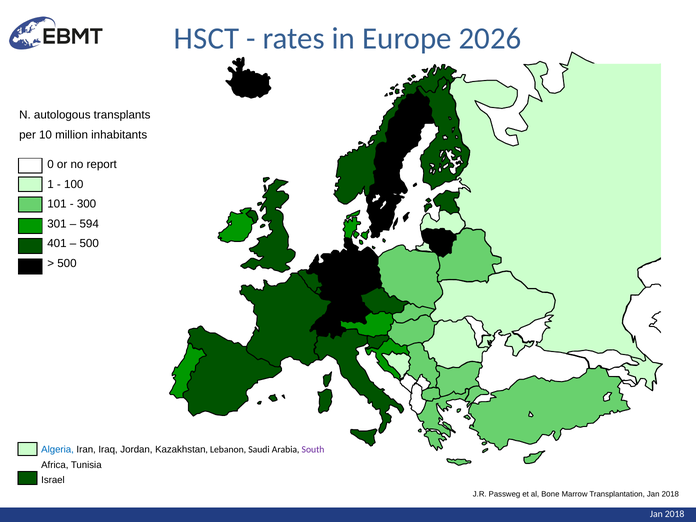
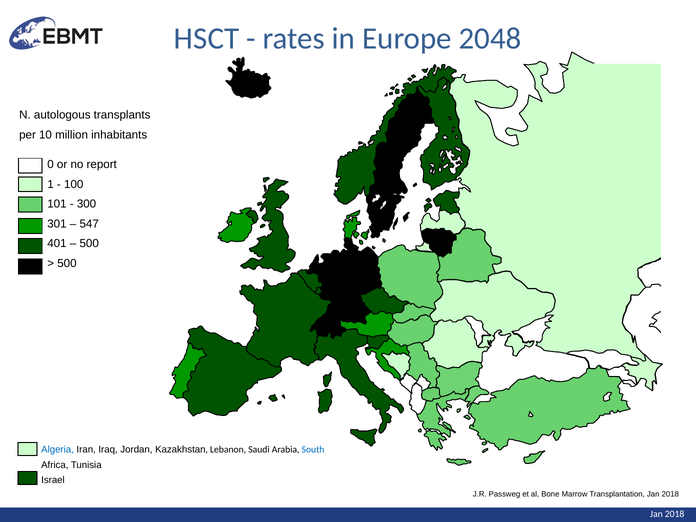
2026: 2026 -> 2048
594: 594 -> 547
South colour: purple -> blue
